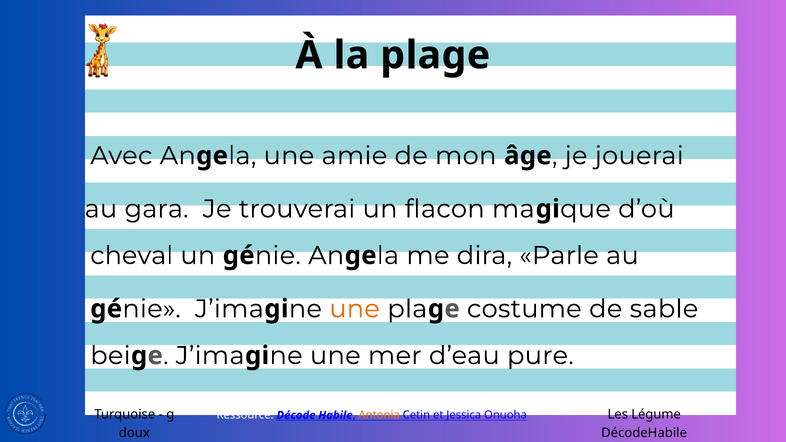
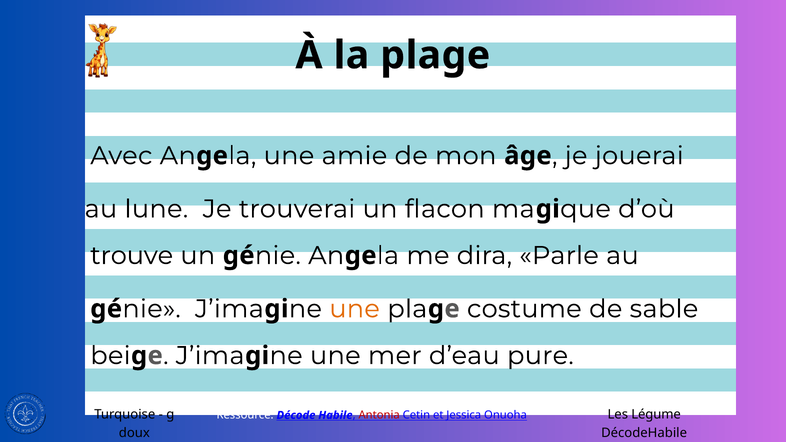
gara: gara -> lune
cheval: cheval -> trouve
Antonia colour: orange -> red
